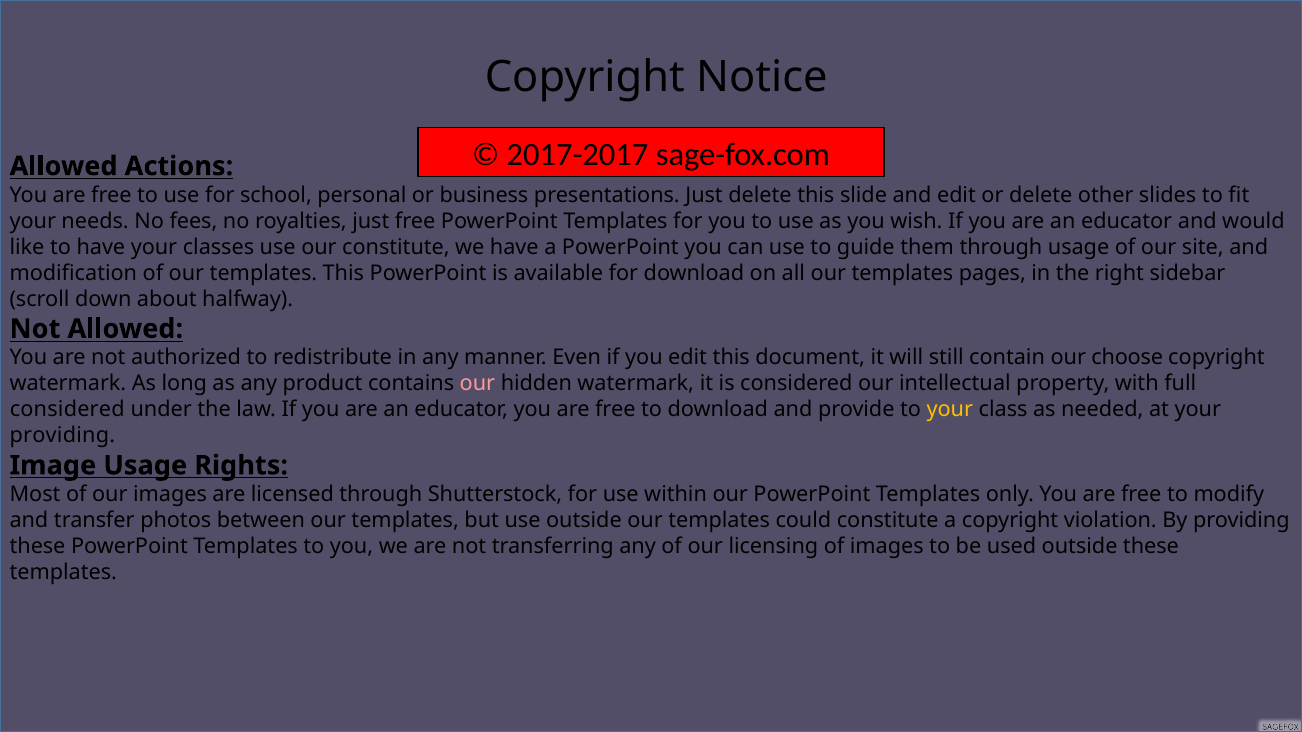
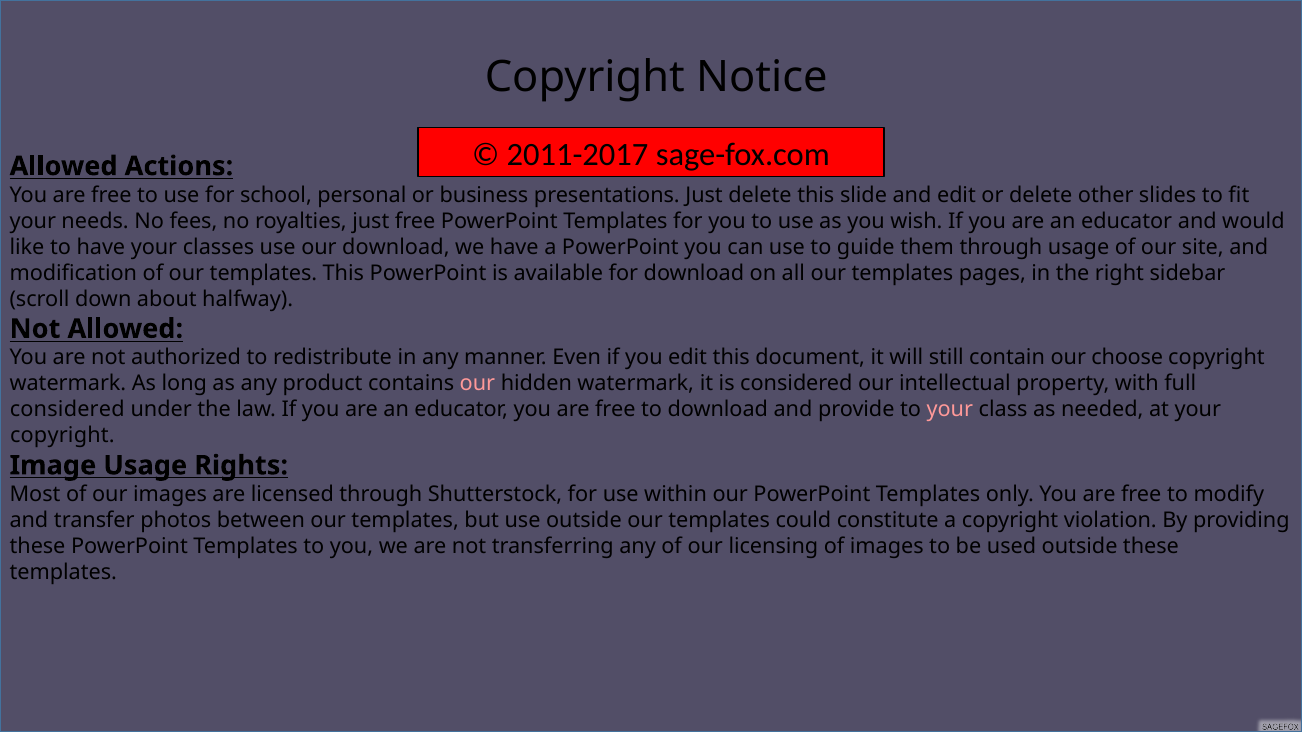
2017-2017: 2017-2017 -> 2011-2017
our constitute: constitute -> download
your at (950, 410) colour: yellow -> pink
providing at (62, 436): providing -> copyright
